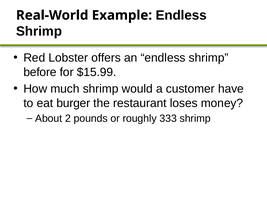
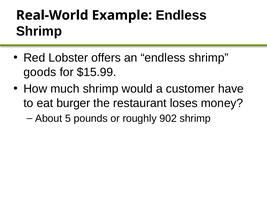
before: before -> goods
2: 2 -> 5
333: 333 -> 902
